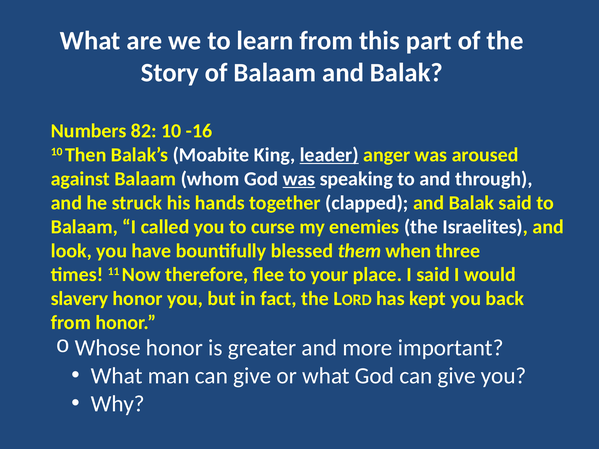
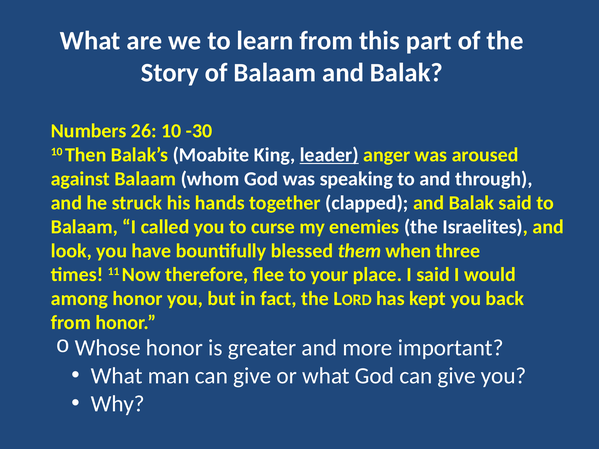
82: 82 -> 26
-16: -16 -> -30
was at (299, 179) underline: present -> none
slavery: slavery -> among
